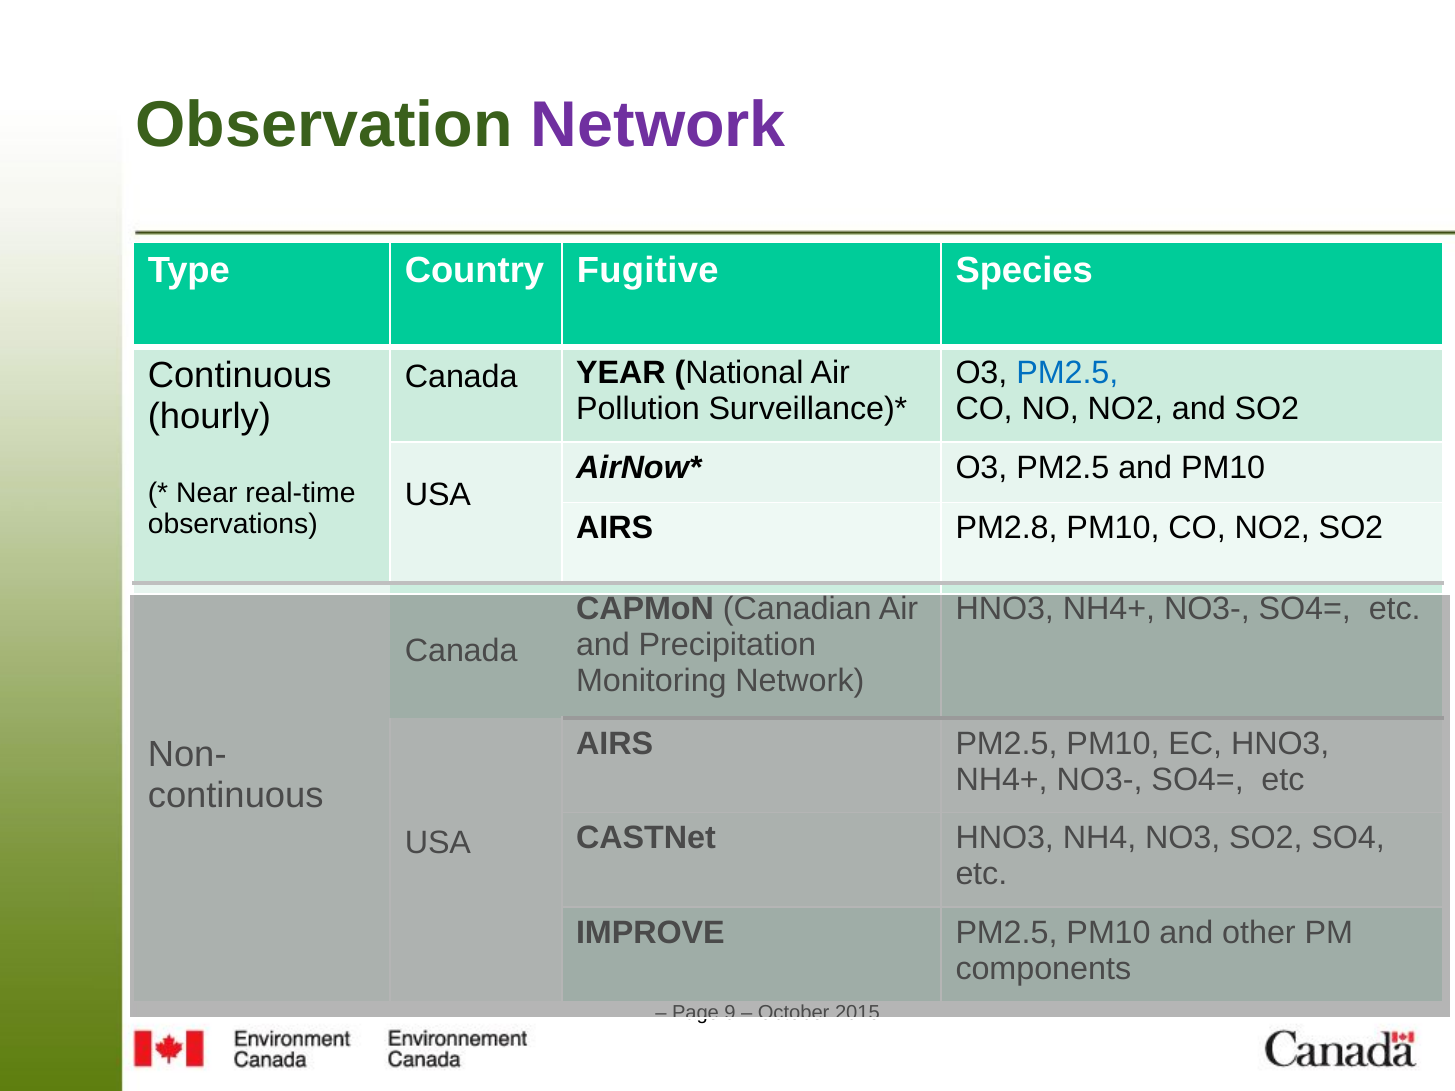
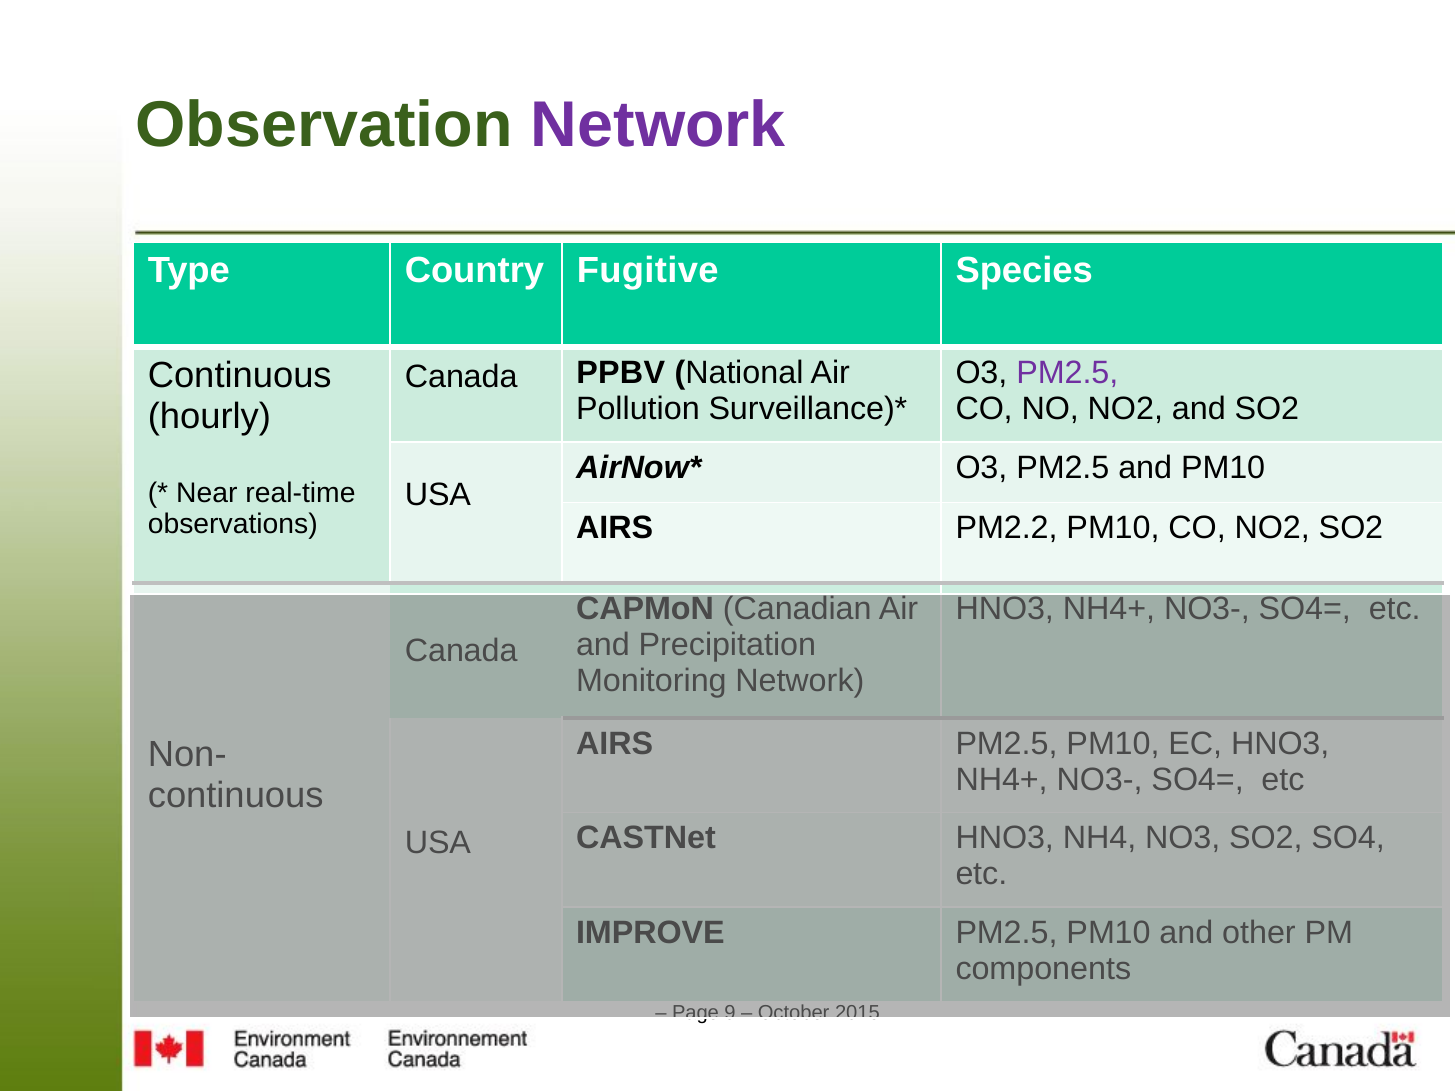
PM2.5 at (1067, 373) colour: blue -> purple
YEAR: YEAR -> PPBV
PM2.8: PM2.8 -> PM2.2
